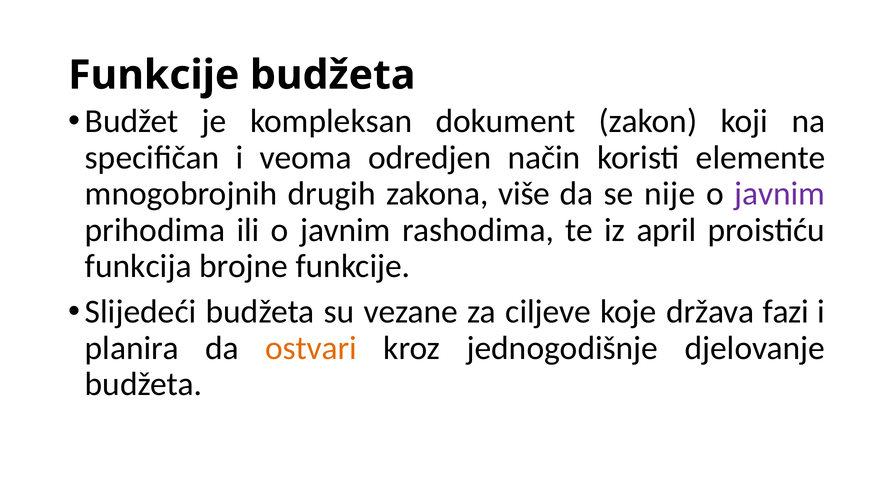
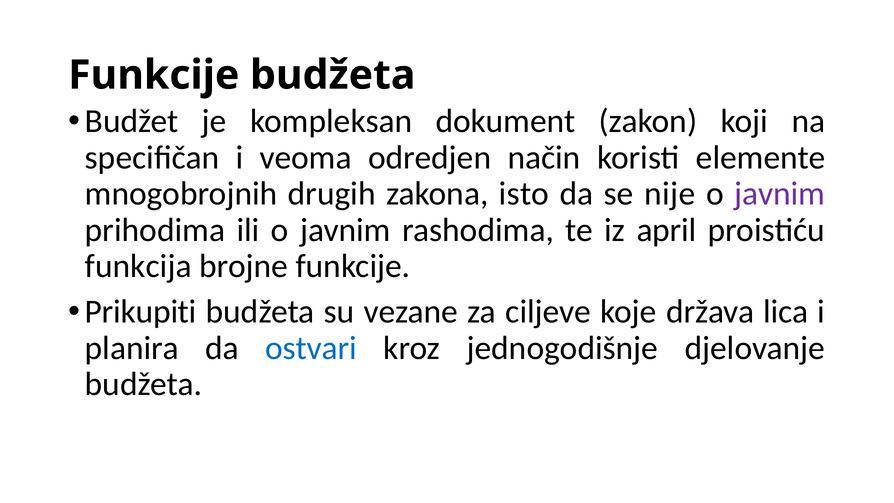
više: više -> isto
Slijedeći: Slijedeći -> Prikupiti
fazi: fazi -> lica
ostvari colour: orange -> blue
